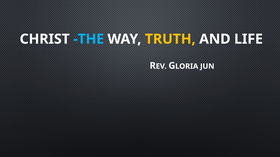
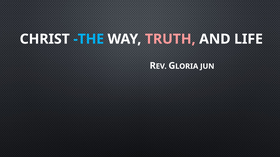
TRUTH colour: yellow -> pink
